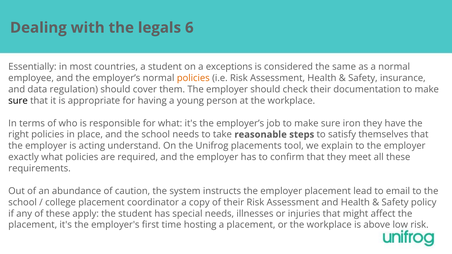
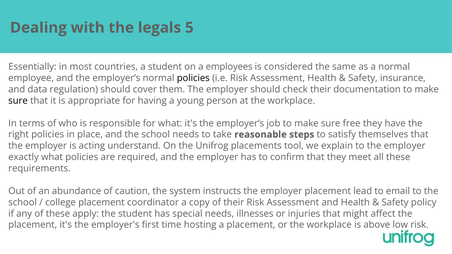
6: 6 -> 5
exceptions: exceptions -> employees
policies at (193, 78) colour: orange -> black
iron: iron -> free
